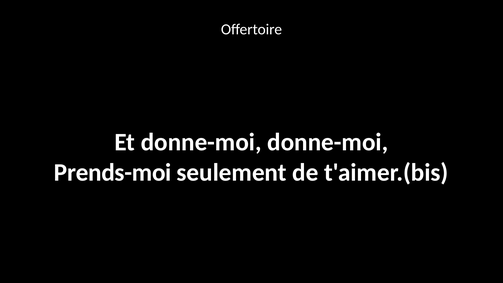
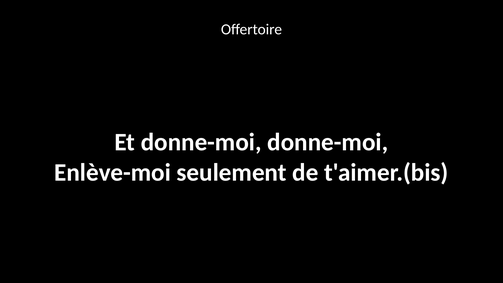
Prends-moi: Prends-moi -> Enlève-moi
